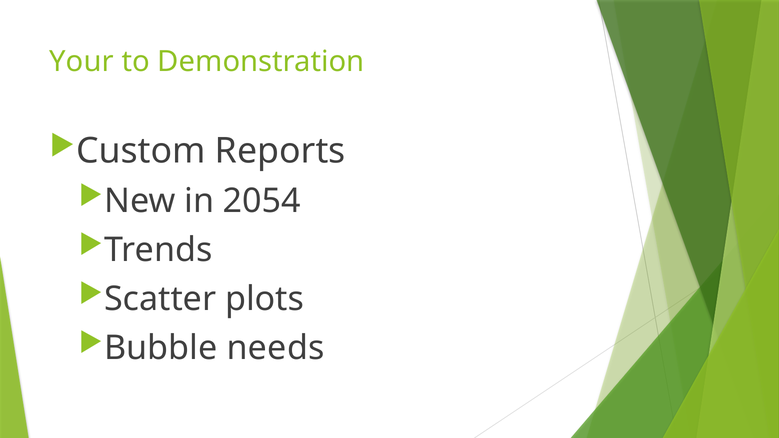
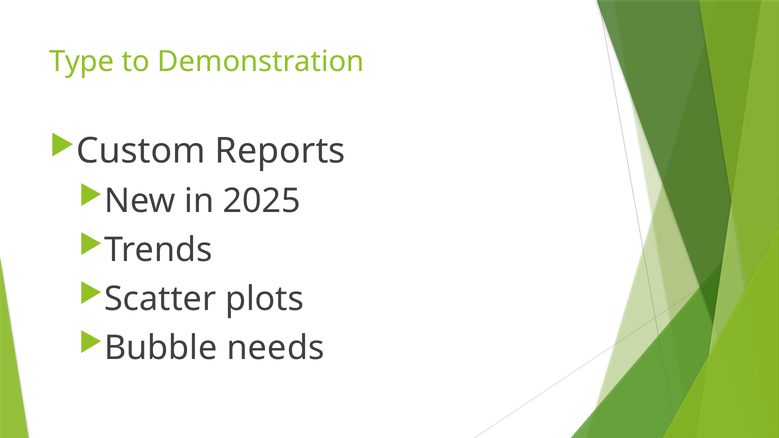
Your: Your -> Type
2054: 2054 -> 2025
